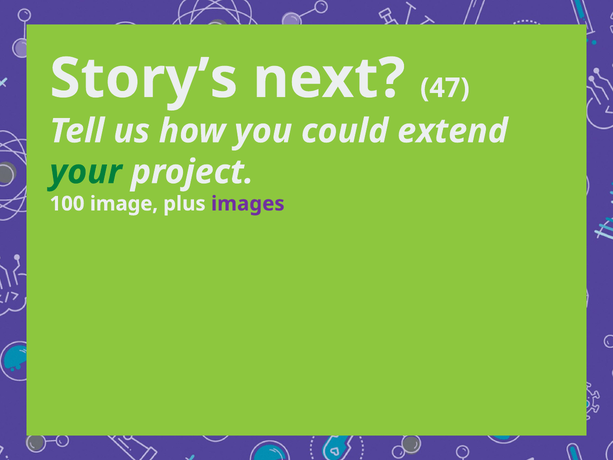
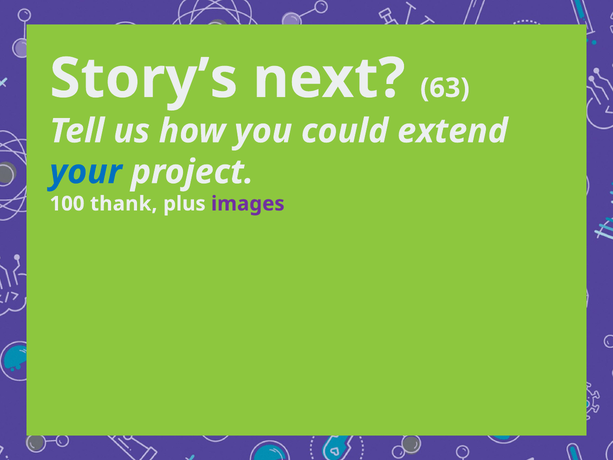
47: 47 -> 63
your colour: green -> blue
image: image -> thank
